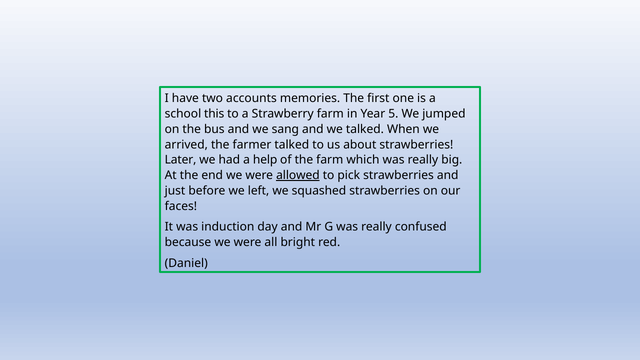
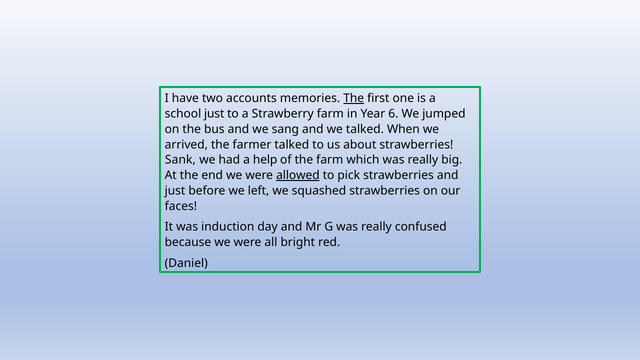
The at (354, 98) underline: none -> present
school this: this -> just
5: 5 -> 6
Later: Later -> Sank
